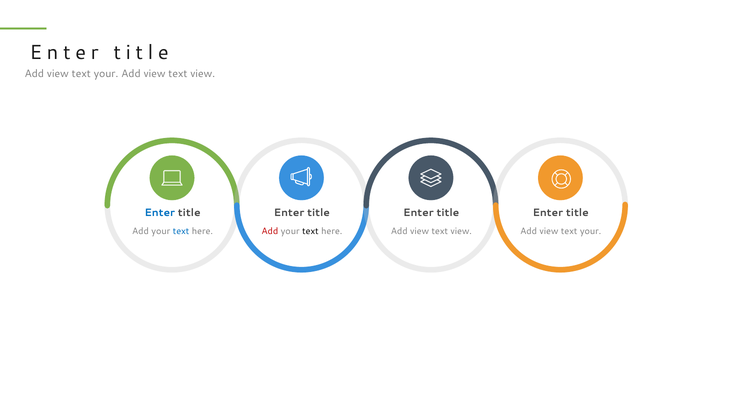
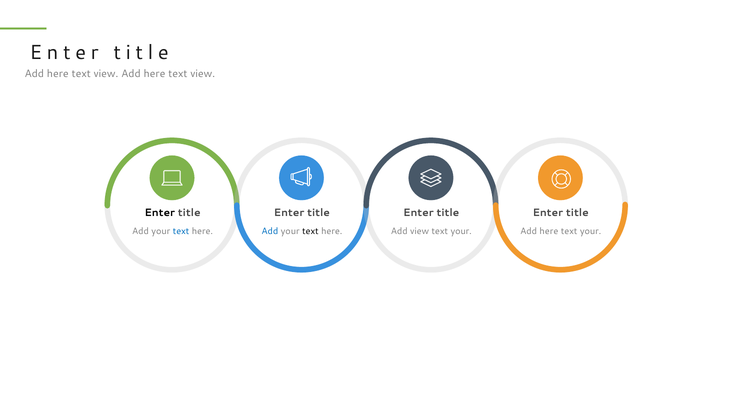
view at (58, 74): view -> here
your at (106, 74): your -> view
view at (155, 74): view -> here
Enter at (160, 213) colour: blue -> black
Add at (270, 232) colour: red -> blue
view at (461, 232): view -> your
view at (549, 232): view -> here
